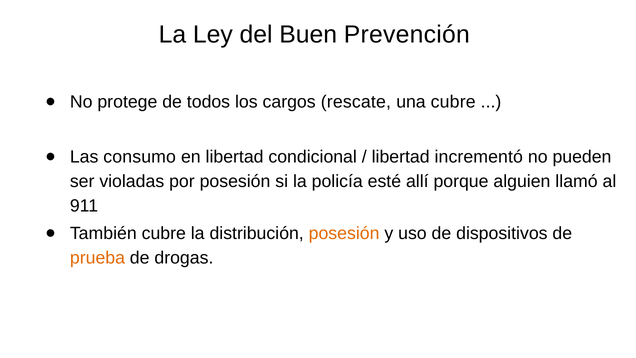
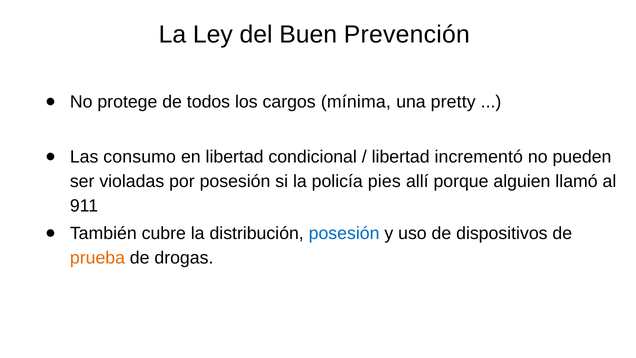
rescate: rescate -> mínima
una cubre: cubre -> pretty
esté: esté -> pies
posesión at (344, 233) colour: orange -> blue
